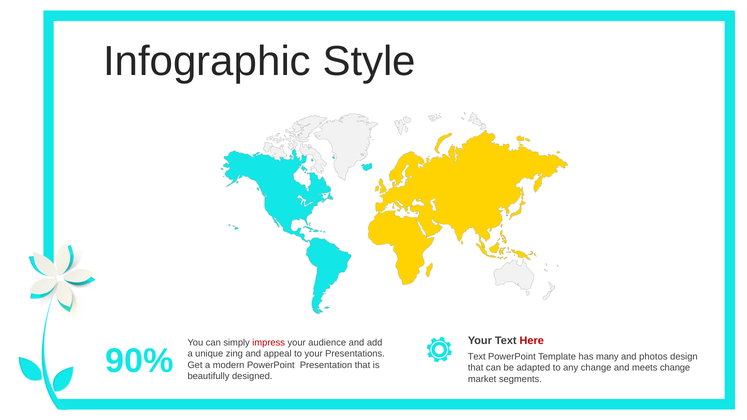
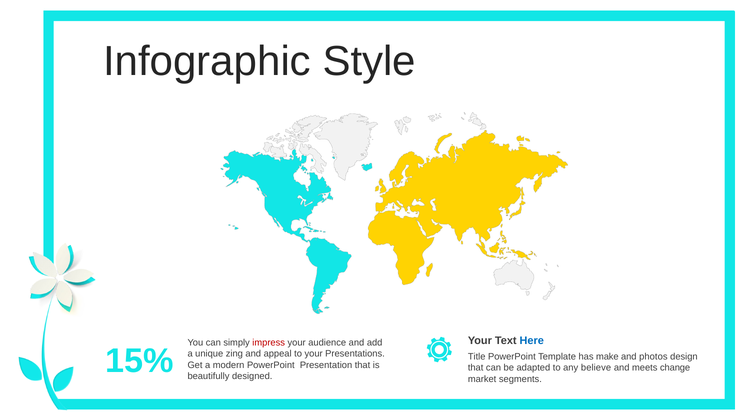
Here colour: red -> blue
90%: 90% -> 15%
Text at (477, 357): Text -> Title
many: many -> make
any change: change -> believe
